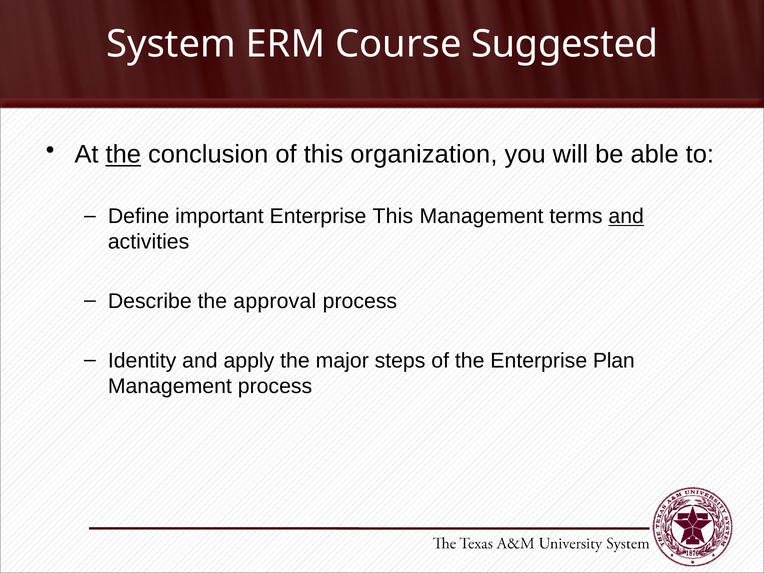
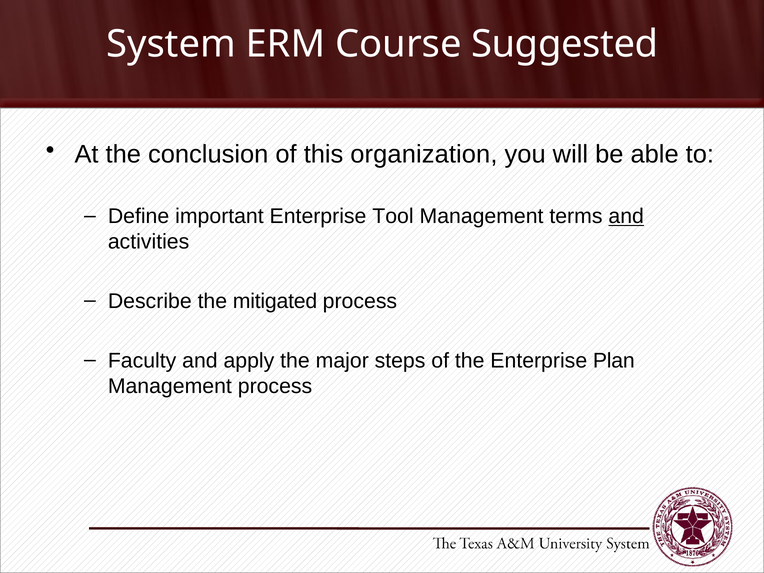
the at (123, 155) underline: present -> none
Enterprise This: This -> Tool
approval: approval -> mitigated
Identity: Identity -> Faculty
